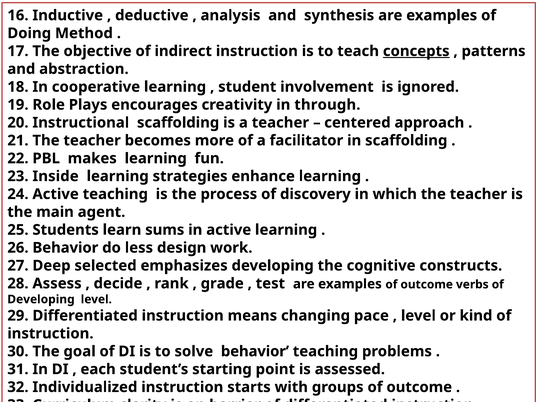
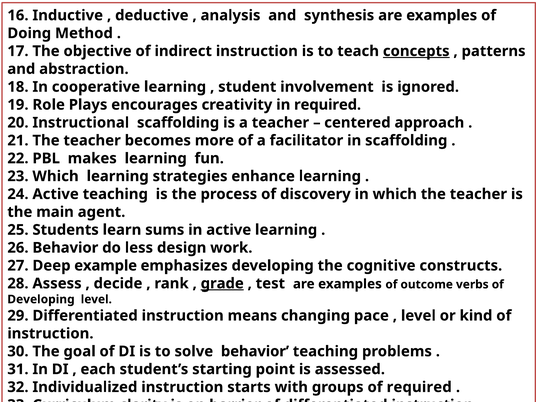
in through: through -> required
23 Inside: Inside -> Which
selected: selected -> example
grade underline: none -> present
groups of outcome: outcome -> required
